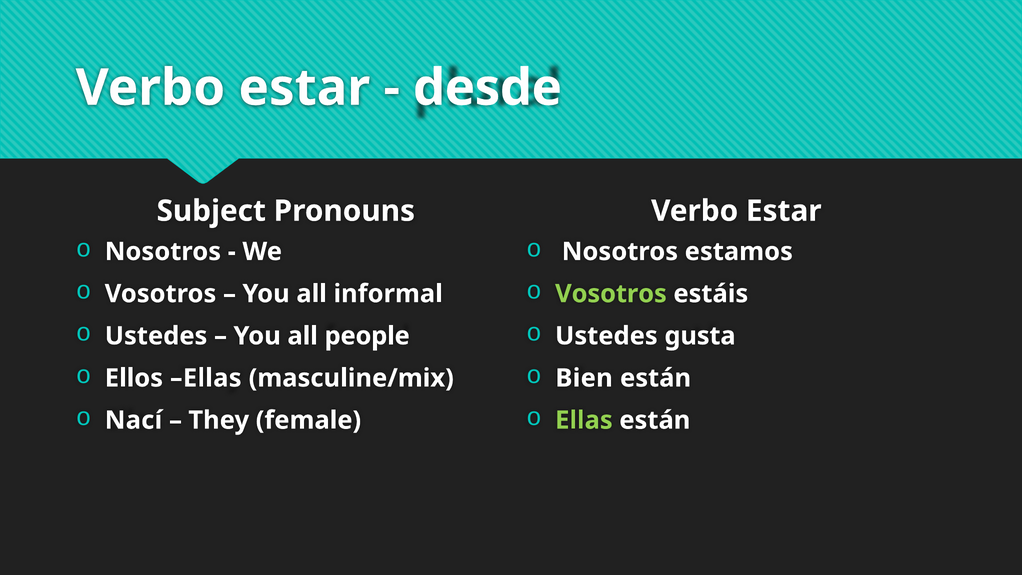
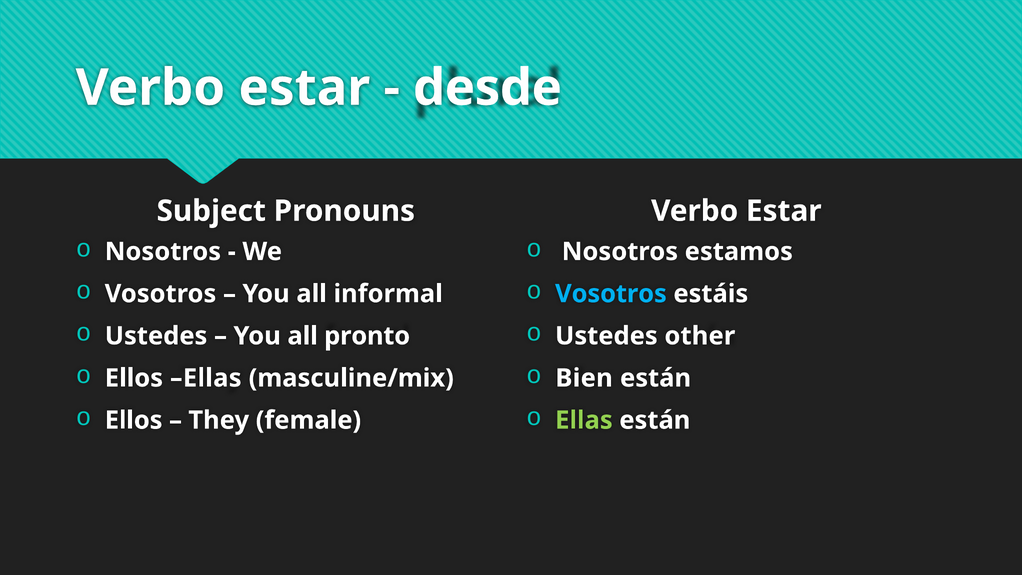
Vosotros at (611, 294) colour: light green -> light blue
people: people -> pronto
gusta: gusta -> other
Nací at (133, 420): Nací -> Ellos
